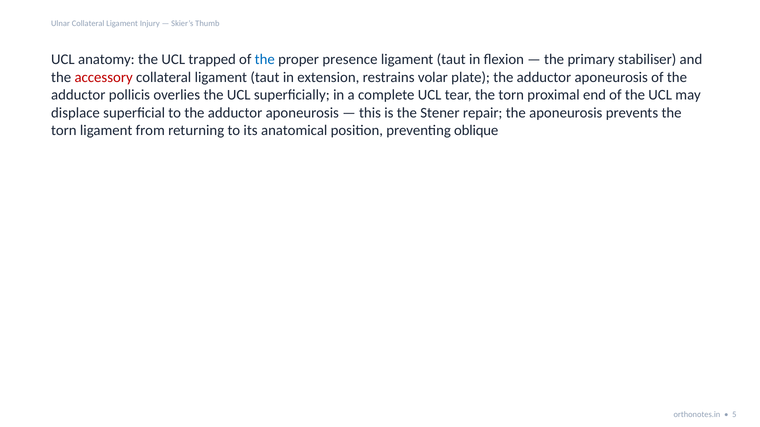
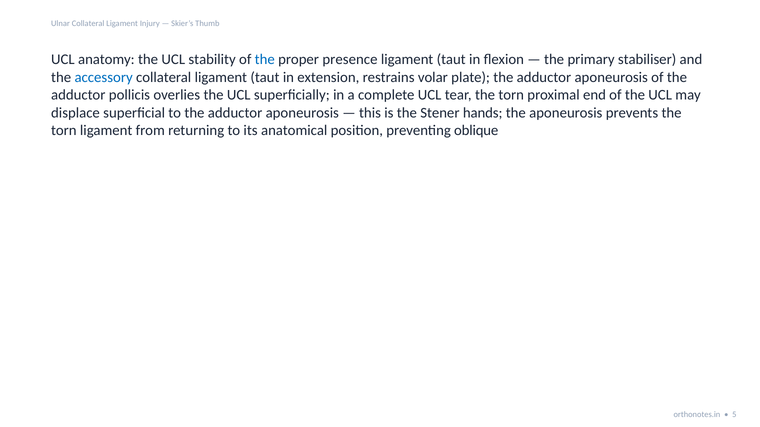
trapped: trapped -> stability
accessory colour: red -> blue
repair: repair -> hands
